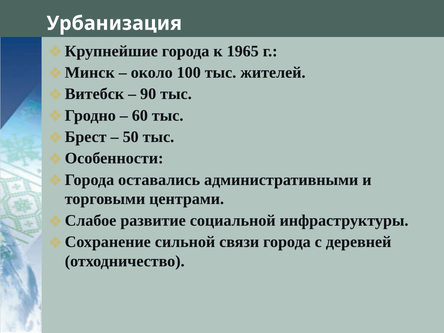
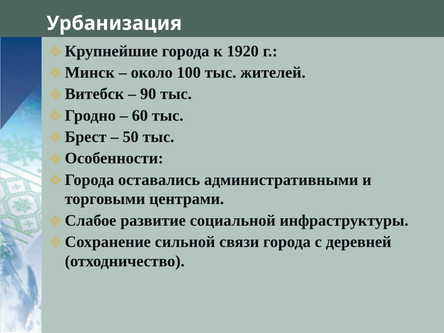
1965: 1965 -> 1920
